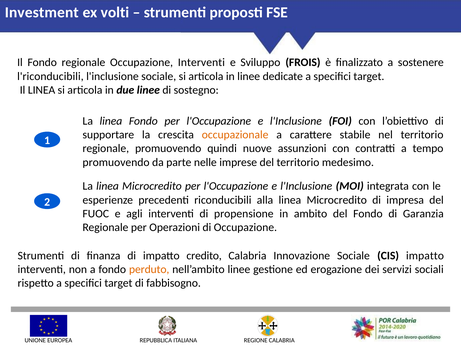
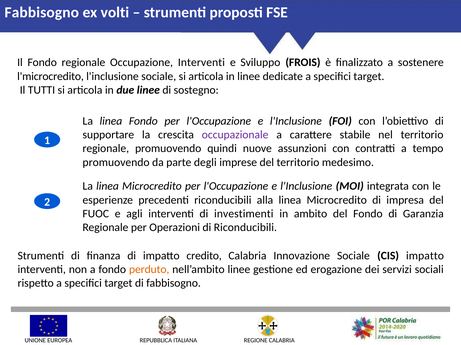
Investment at (42, 13): Investment -> Fabbisogno
l'riconducibili: l'riconducibili -> l'microcredito
Il LINEA: LINEA -> TUTTI
occupazionale colour: orange -> purple
nelle: nelle -> degli
propensione: propensione -> investimenti
di Occupazione: Occupazione -> Riconducibili
